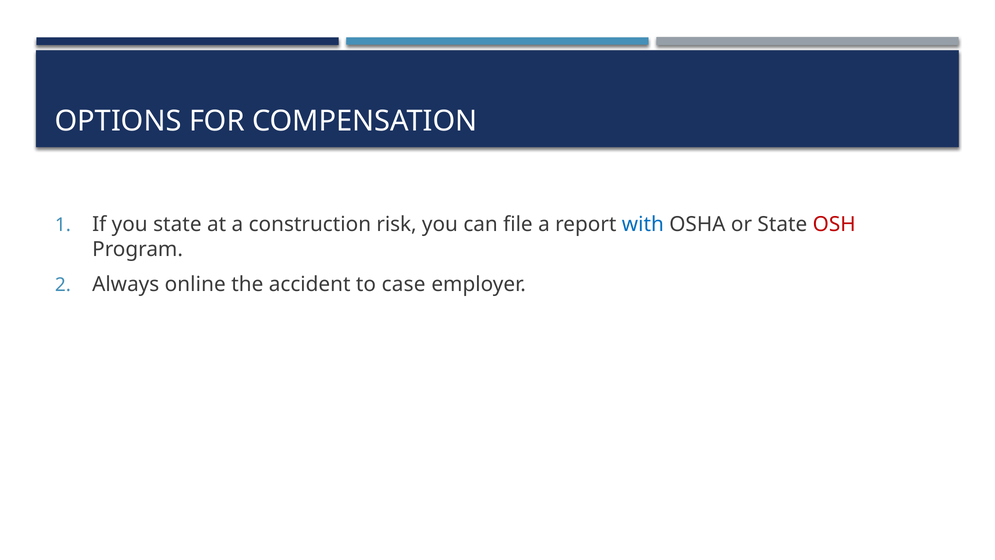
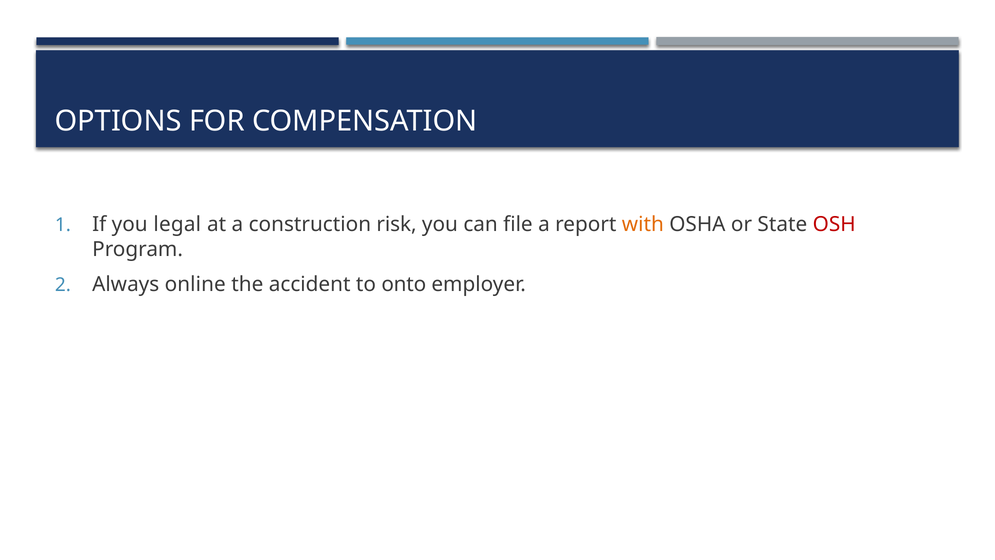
you state: state -> legal
with colour: blue -> orange
case: case -> onto
